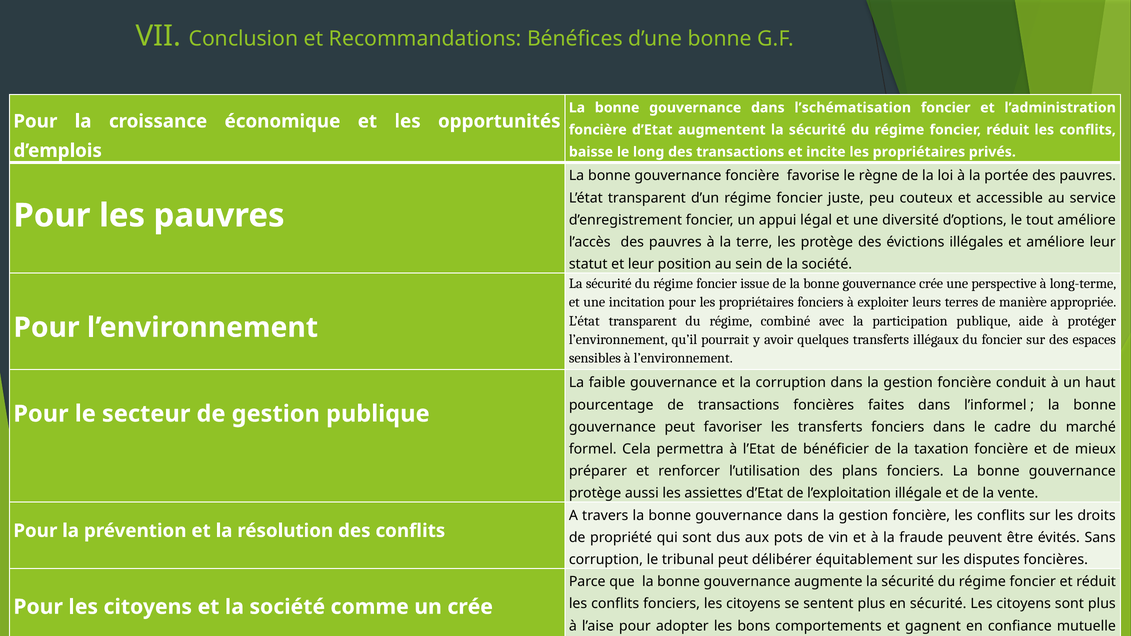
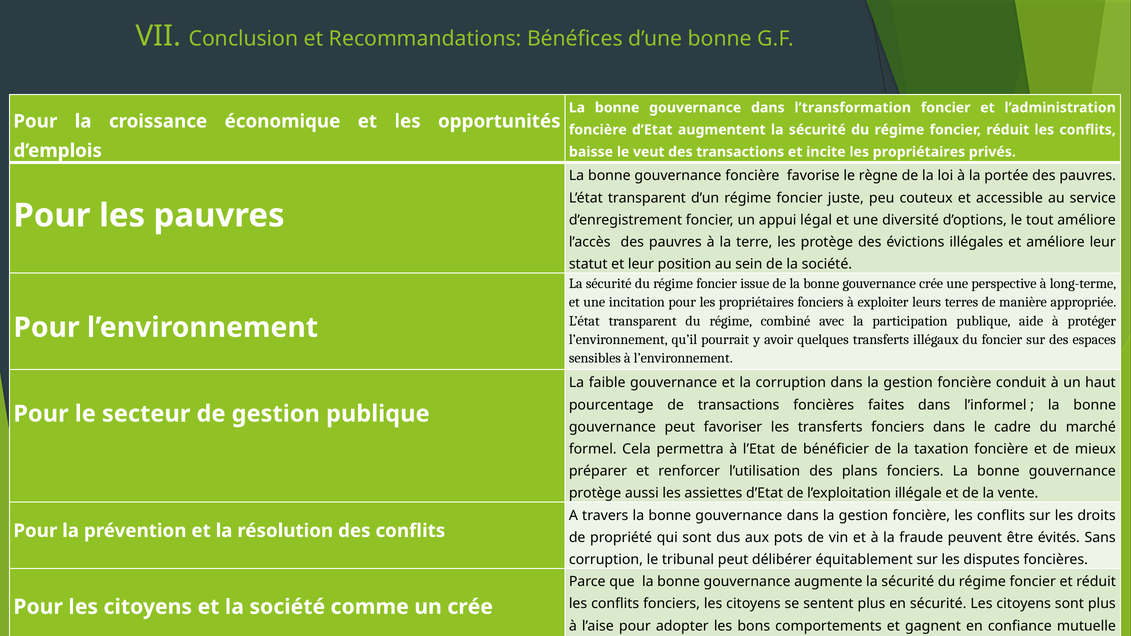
l’schématisation: l’schématisation -> l’transformation
long: long -> veut
